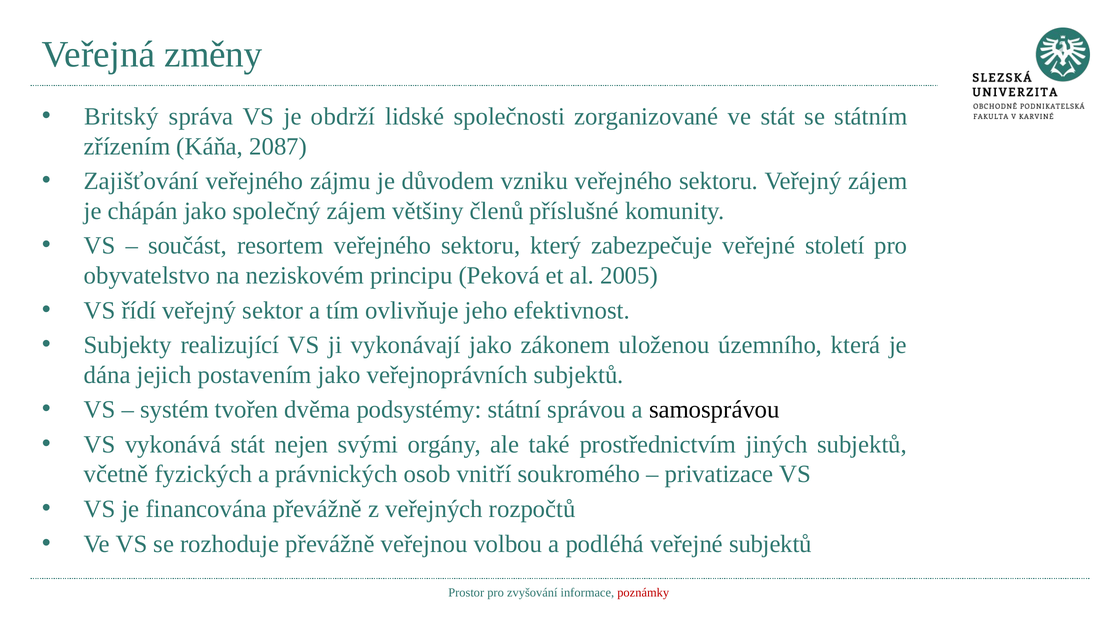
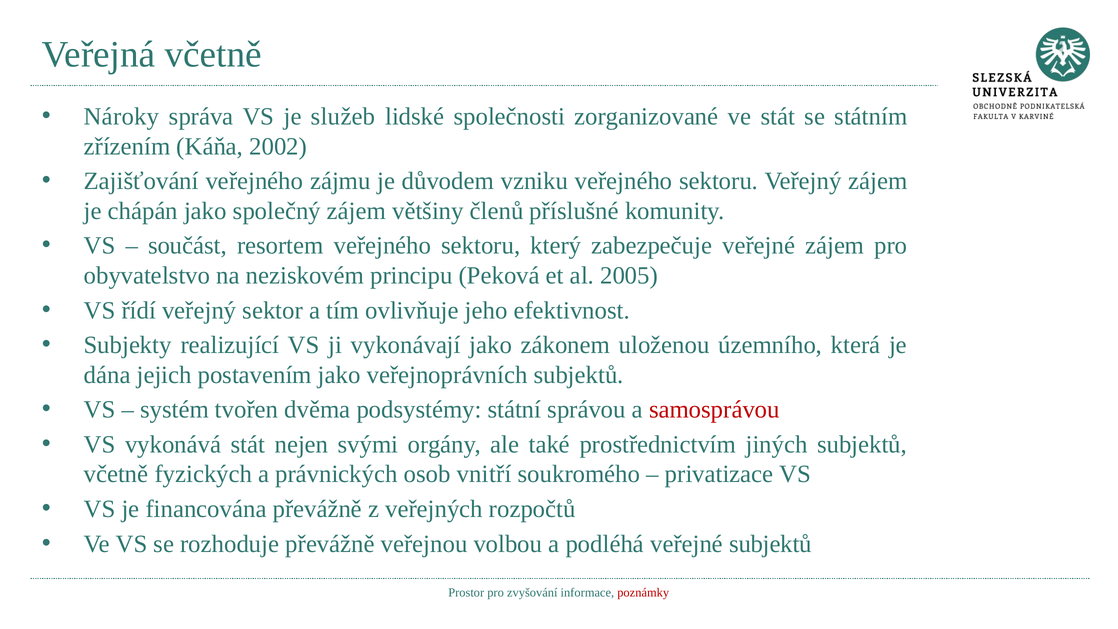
Veřejná změny: změny -> včetně
Britský: Britský -> Nároky
obdrží: obdrží -> služeb
2087: 2087 -> 2002
veřejné století: století -> zájem
samosprávou colour: black -> red
